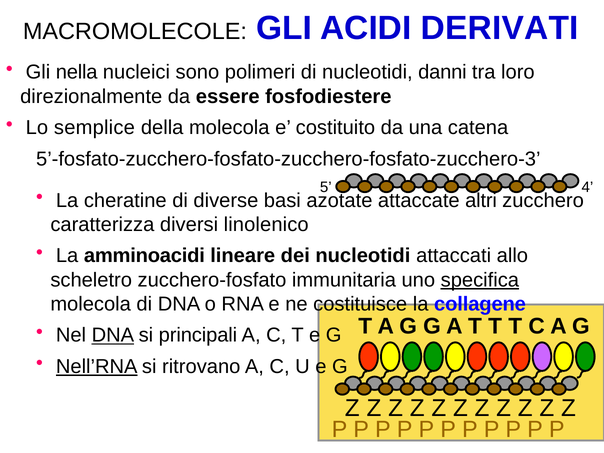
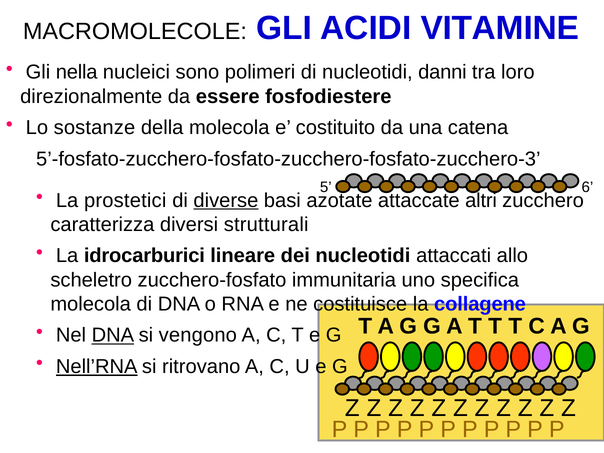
DERIVATI: DERIVATI -> VITAMINE
semplice: semplice -> sostanze
4: 4 -> 6
cheratine: cheratine -> prostetici
diverse underline: none -> present
linolenico: linolenico -> strutturali
amminoacidi: amminoacidi -> idrocarburici
specifica underline: present -> none
principali: principali -> vengono
